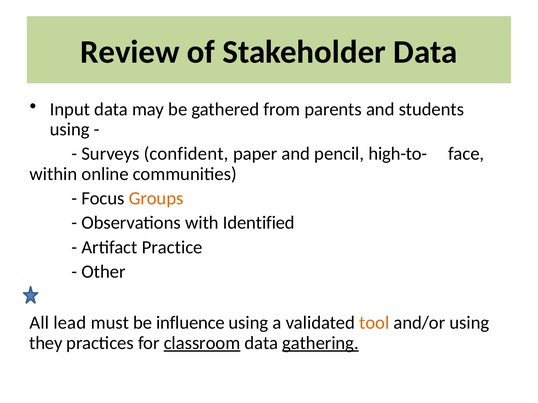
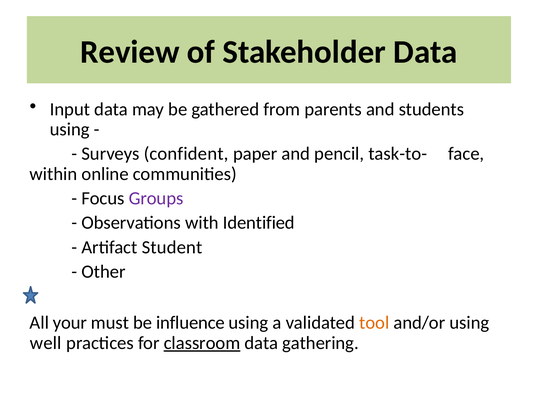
high-to-: high-to- -> task-to-
Groups colour: orange -> purple
Practice: Practice -> Student
lead: lead -> your
they: they -> well
gathering underline: present -> none
